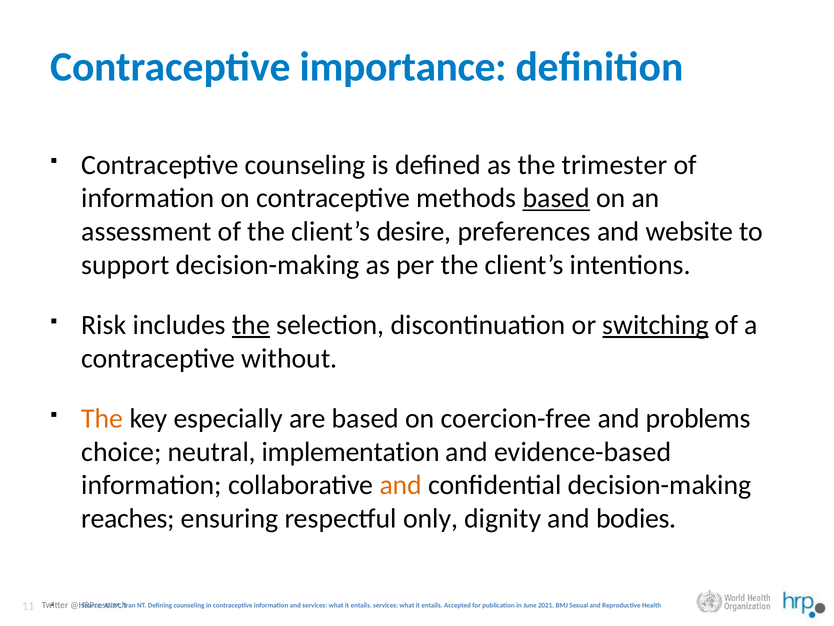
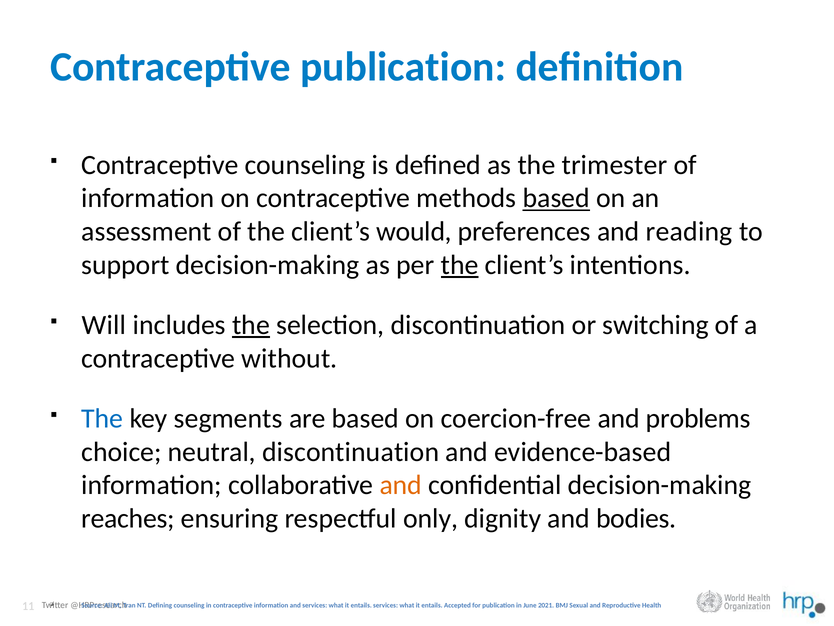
Contraceptive importance: importance -> publication
desire: desire -> would
website: website -> reading
the at (460, 265) underline: none -> present
Risk: Risk -> Will
switching underline: present -> none
The at (102, 418) colour: orange -> blue
especially: especially -> segments
neutral implementation: implementation -> discontinuation
